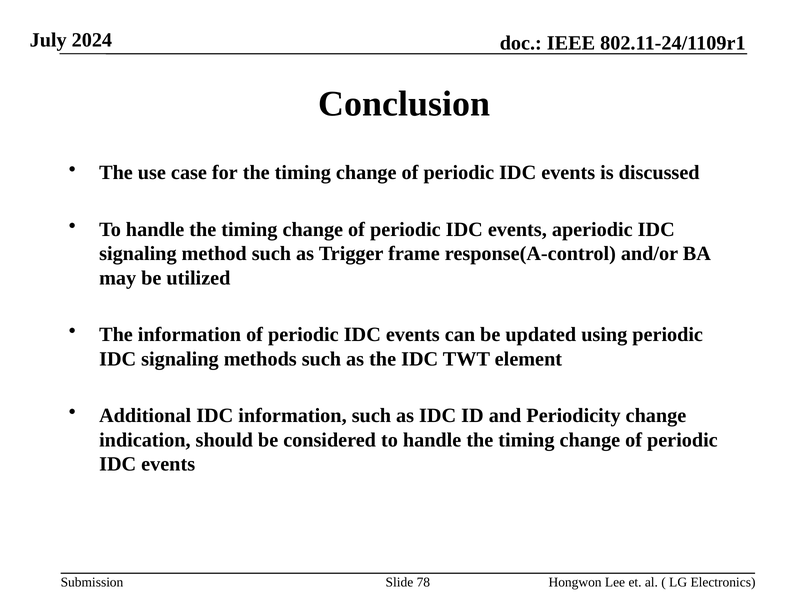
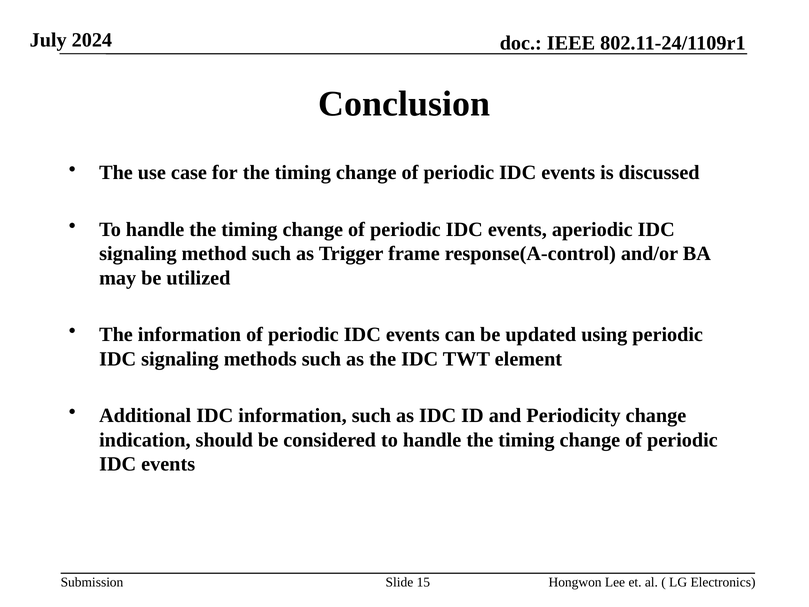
78: 78 -> 15
